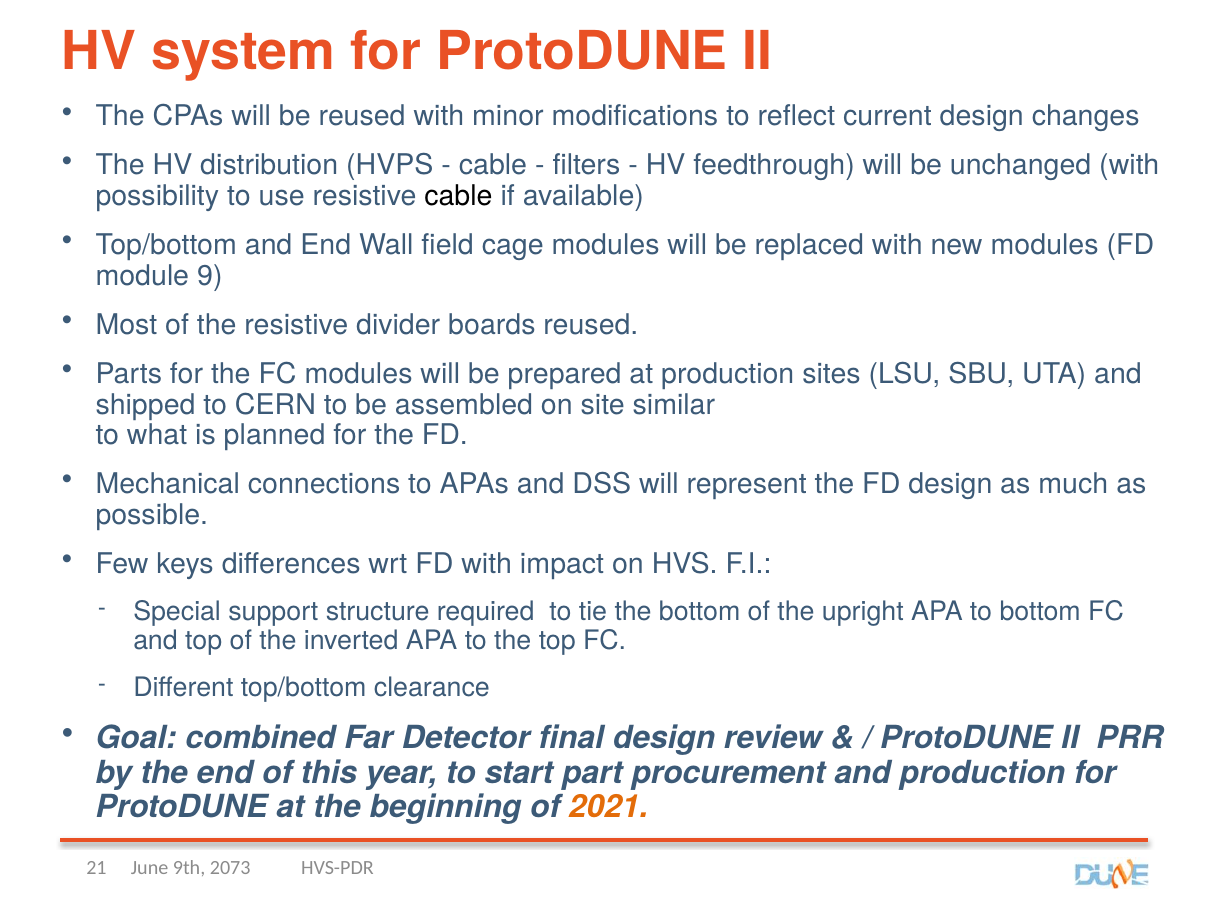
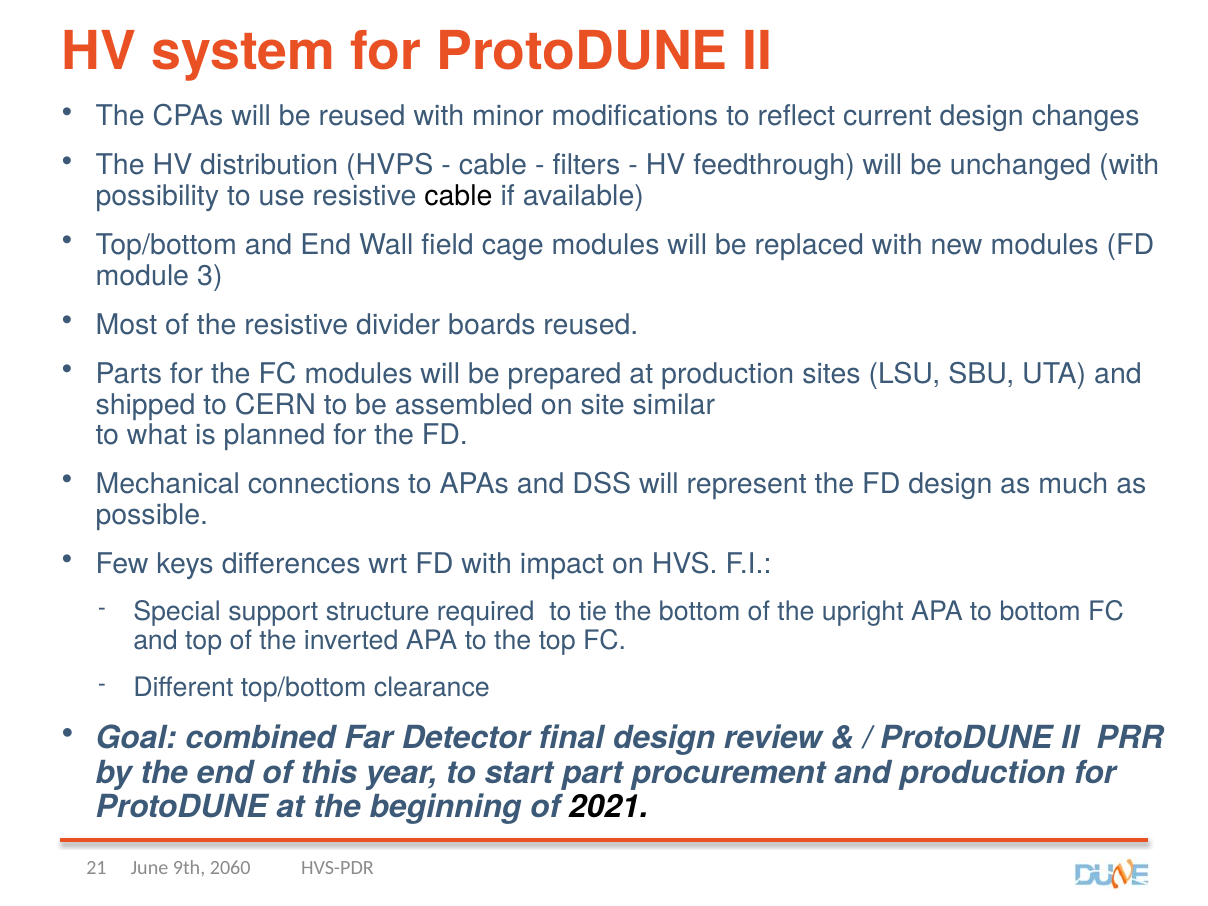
9: 9 -> 3
2021 colour: orange -> black
2073: 2073 -> 2060
